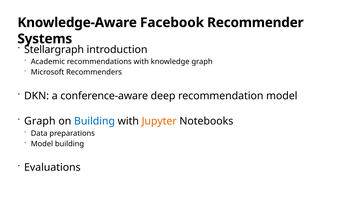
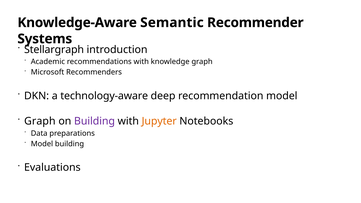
Facebook: Facebook -> Semantic
conference-aware: conference-aware -> technology-aware
Building at (95, 121) colour: blue -> purple
